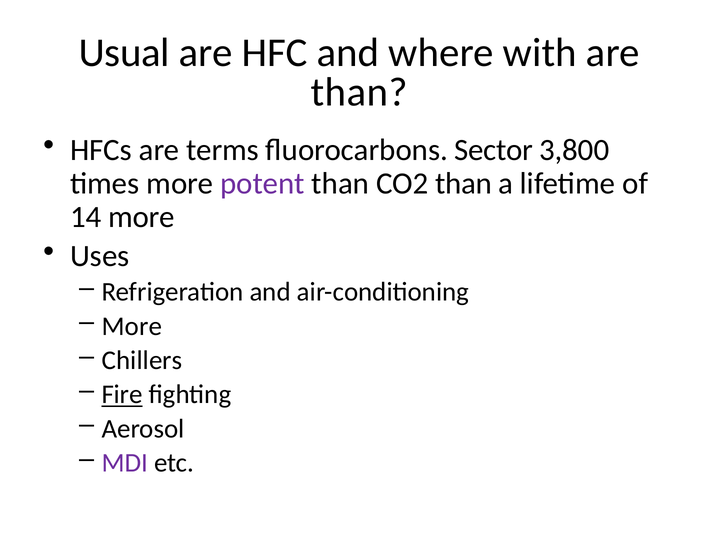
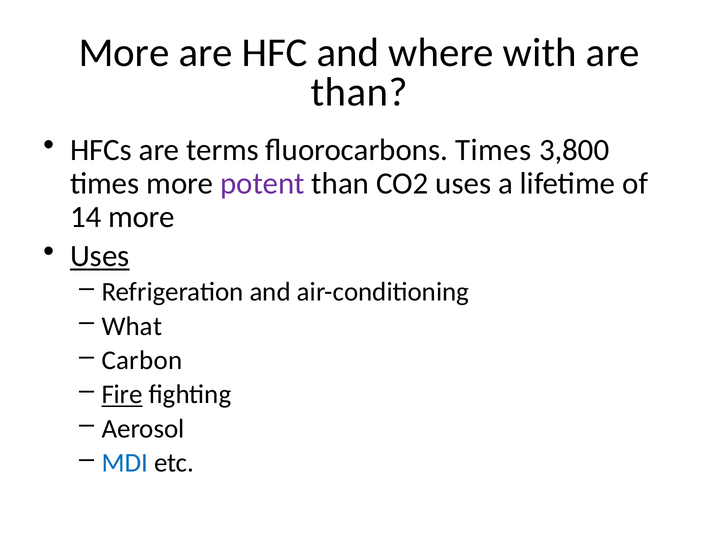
Usual at (124, 53): Usual -> More
fluorocarbons Sector: Sector -> Times
CO2 than: than -> uses
Uses at (100, 256) underline: none -> present
More at (132, 326): More -> What
Chillers: Chillers -> Carbon
MDI colour: purple -> blue
